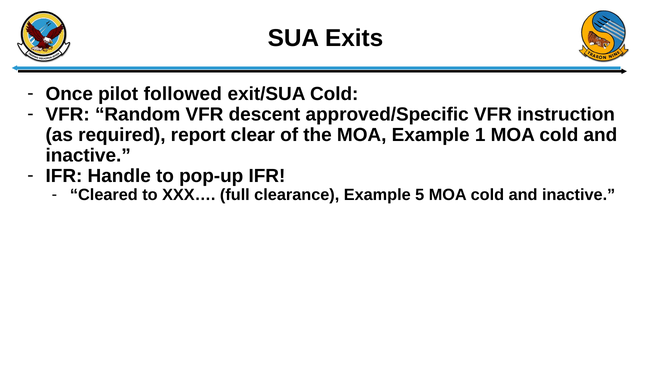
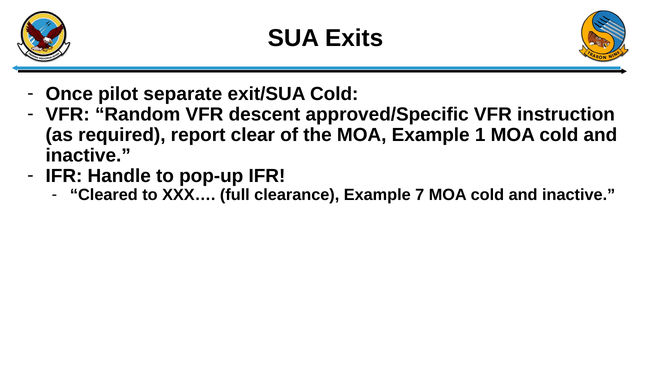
followed: followed -> separate
5: 5 -> 7
